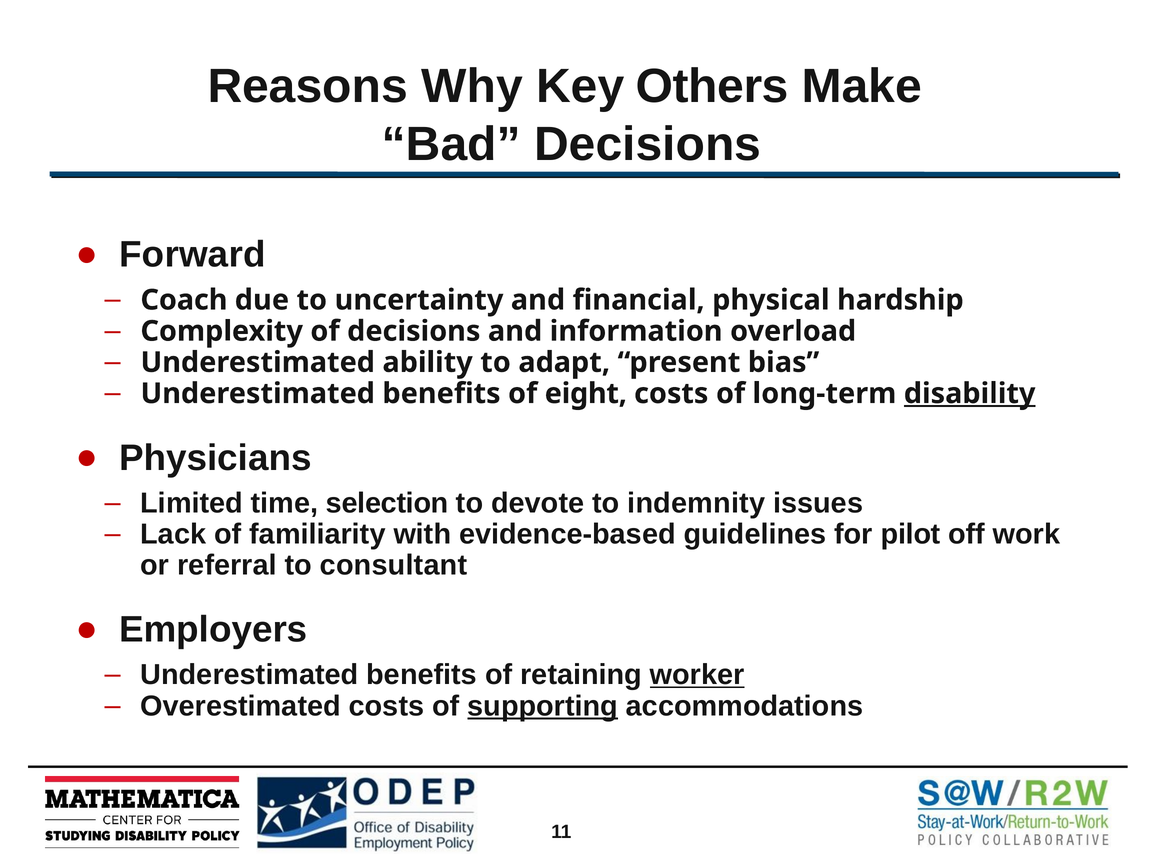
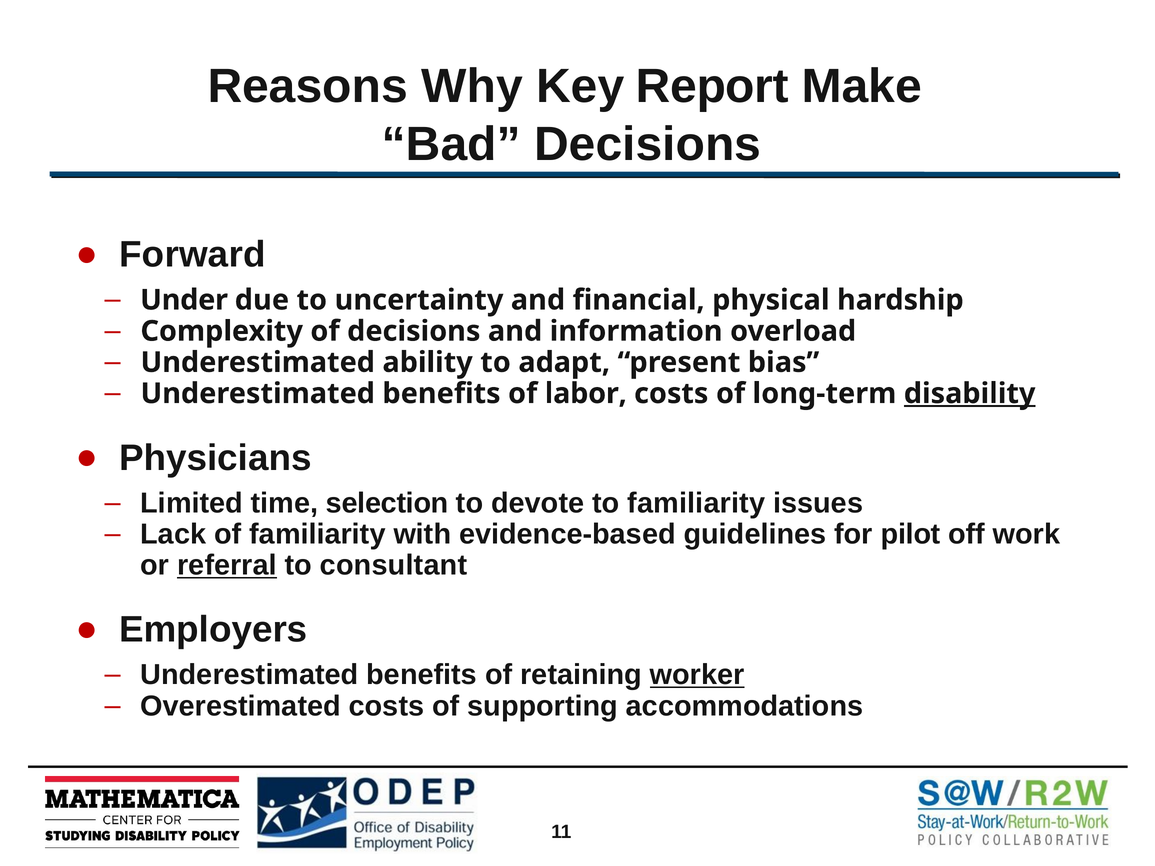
Others: Others -> Report
Coach: Coach -> Under
eight: eight -> labor
to indemnity: indemnity -> familiarity
referral underline: none -> present
supporting underline: present -> none
